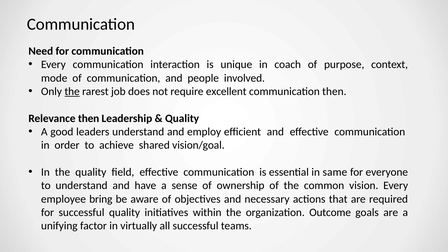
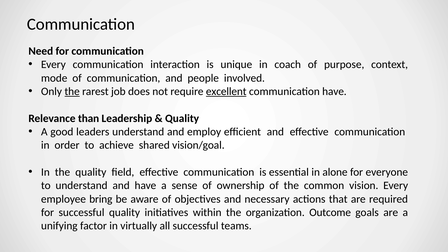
excellent underline: none -> present
communication then: then -> have
Relevance then: then -> than
same: same -> alone
